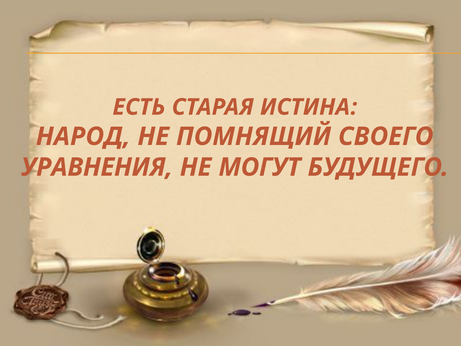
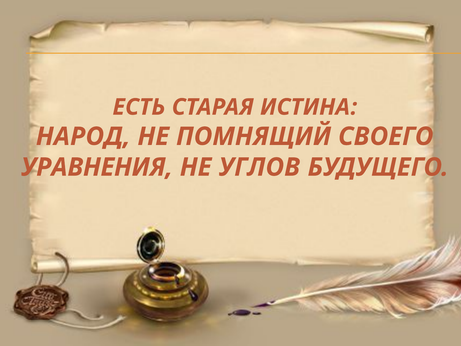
МОГУТ: МОГУТ -> УГЛОВ
